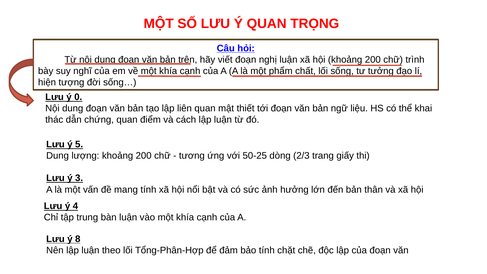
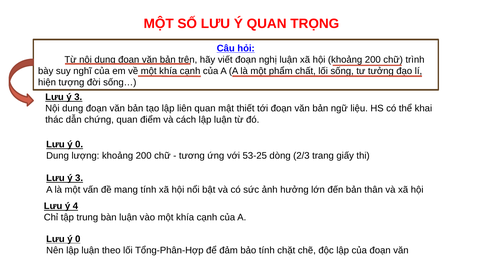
0 at (78, 97): 0 -> 3
5 at (79, 144): 5 -> 0
50-25: 50-25 -> 53-25
8 at (78, 239): 8 -> 0
